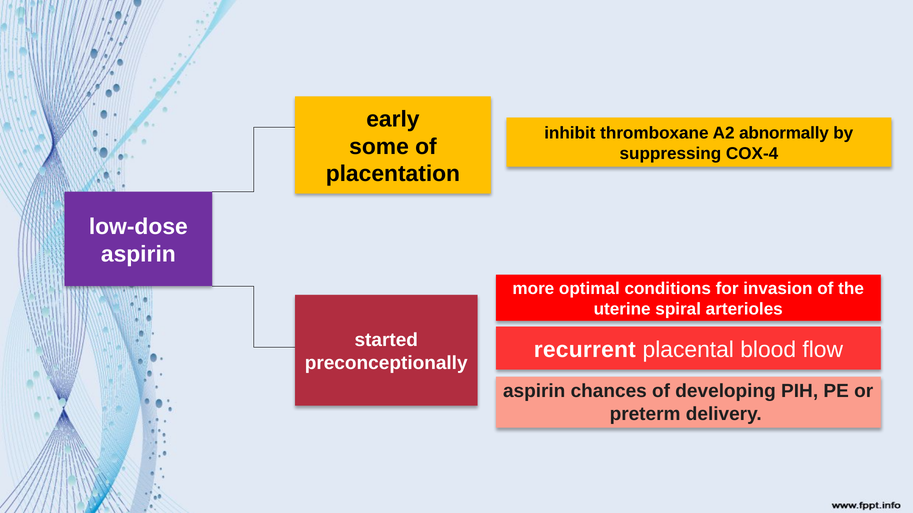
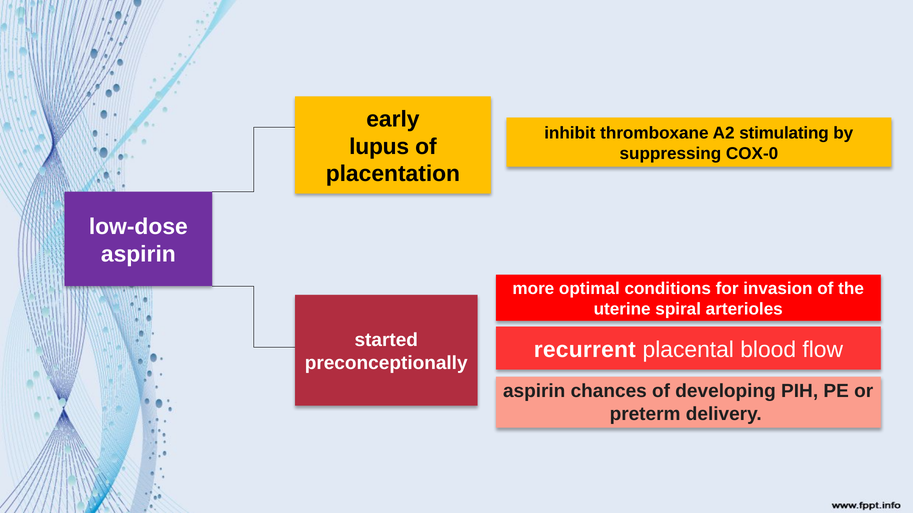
abnormally: abnormally -> stimulating
some: some -> lupus
COX-4: COX-4 -> COX-0
